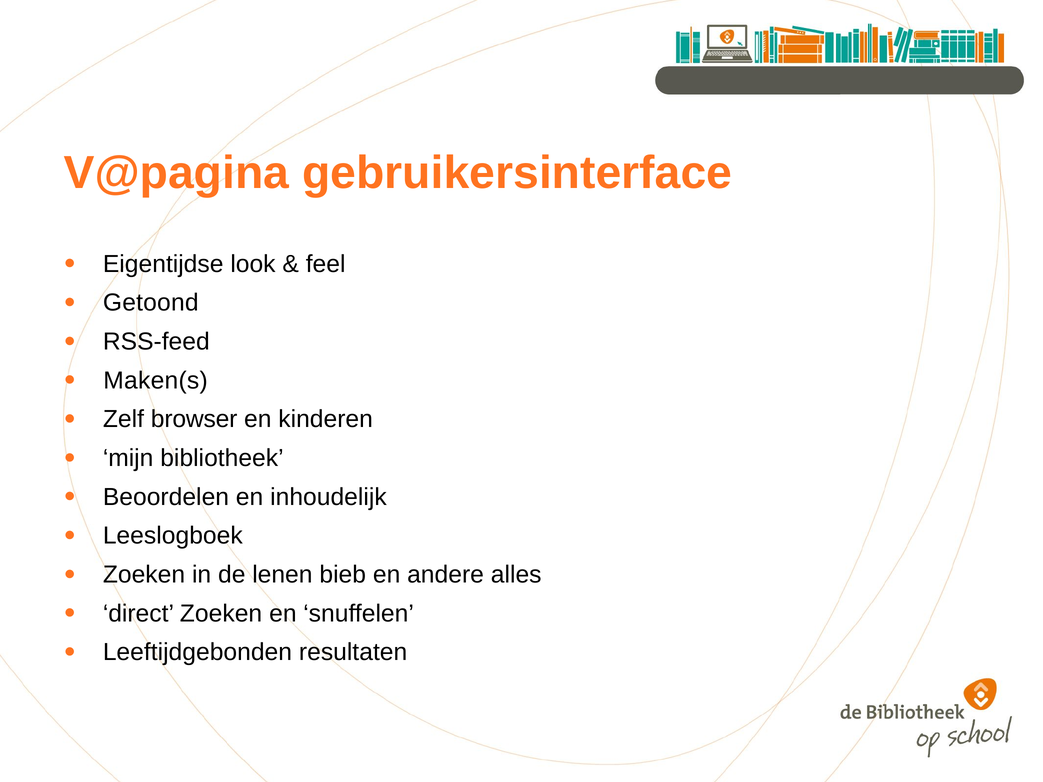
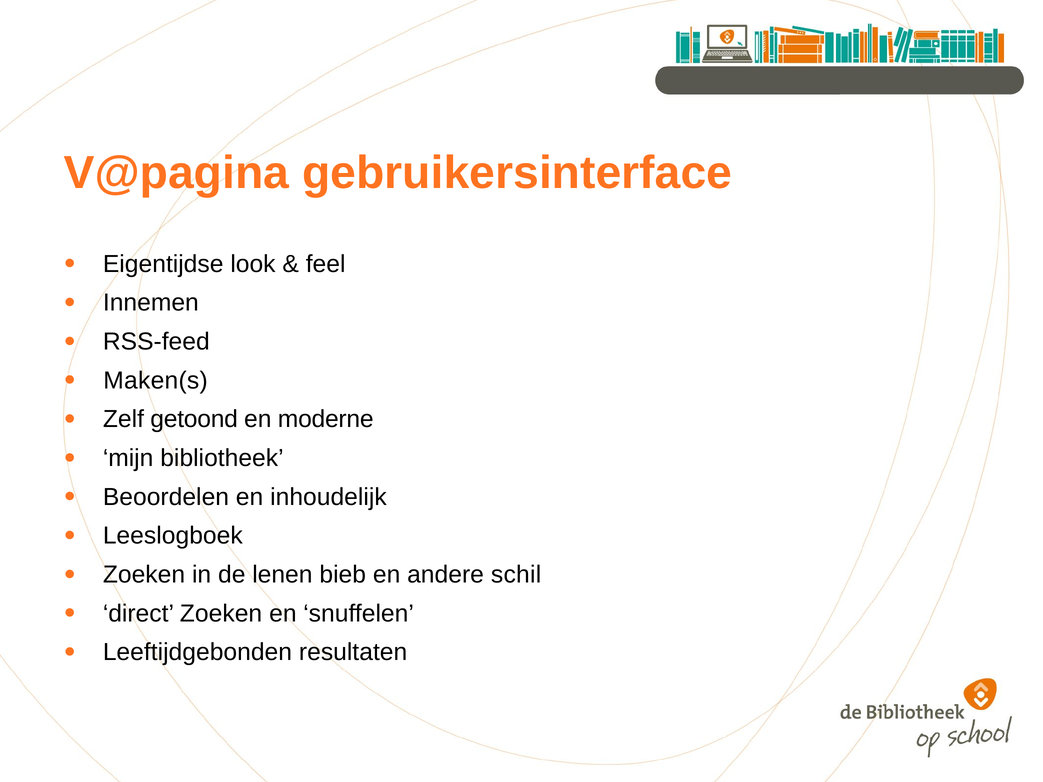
Getoond: Getoond -> Innemen
browser: browser -> getoond
kinderen: kinderen -> moderne
alles: alles -> schil
